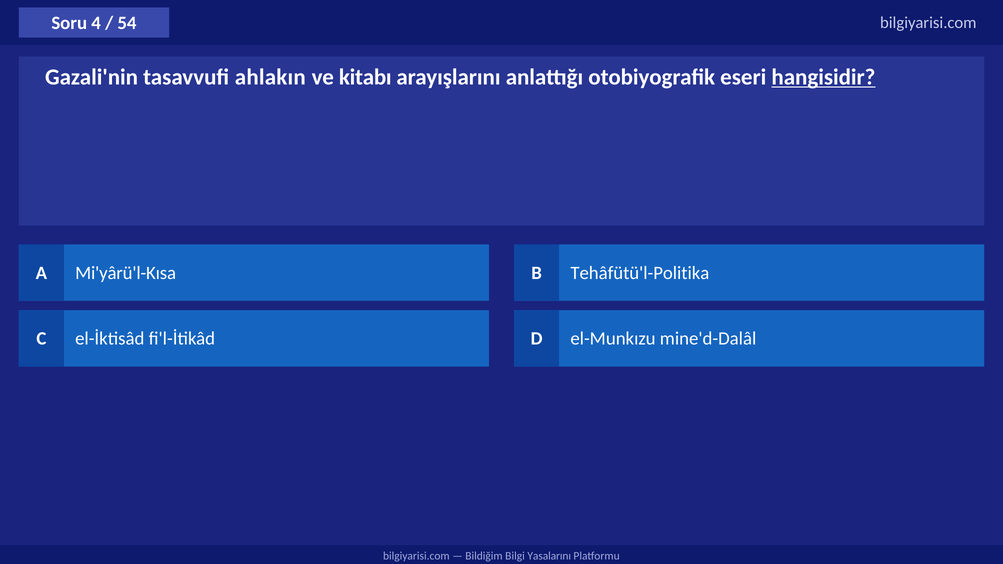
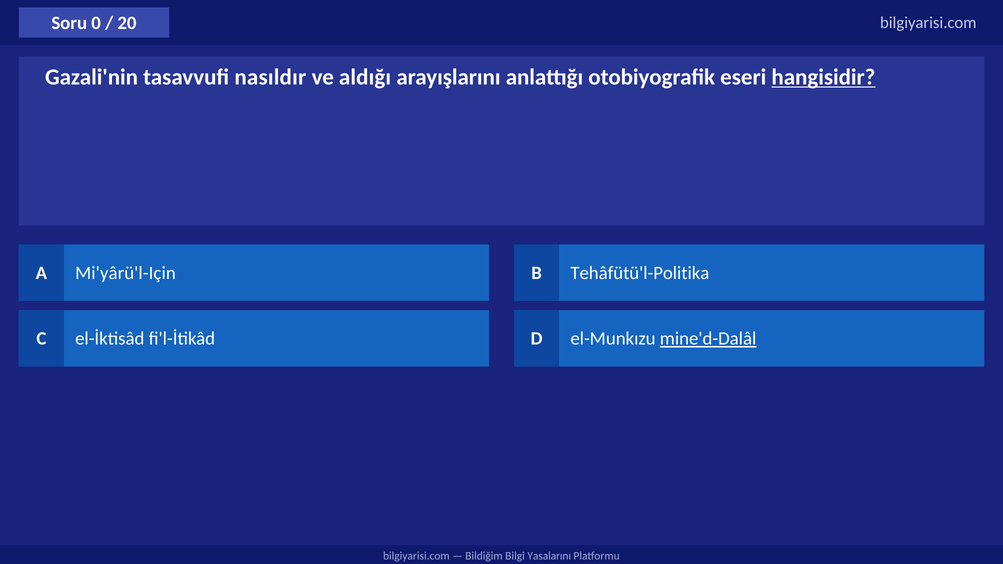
4: 4 -> 0
54: 54 -> 20
ahlakın: ahlakın -> nasıldır
kitabı: kitabı -> aldığı
Mi'yârü'l-Kısa: Mi'yârü'l-Kısa -> Mi'yârü'l-Için
mine'd-Dalâl underline: none -> present
